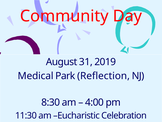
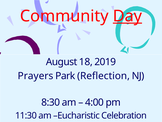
Day underline: none -> present
31: 31 -> 18
Medical: Medical -> Prayers
